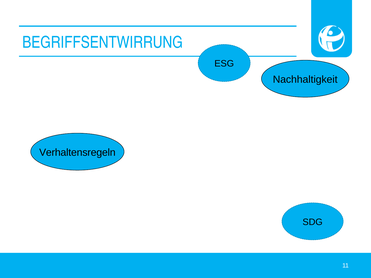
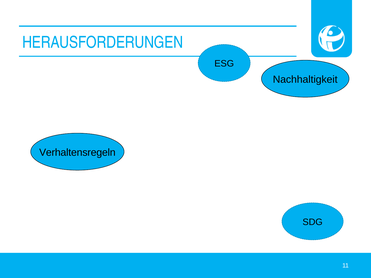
BEGRIFFSENTWIRRUNG: BEGRIFFSENTWIRRUNG -> HERAUSFORDERUNGEN
